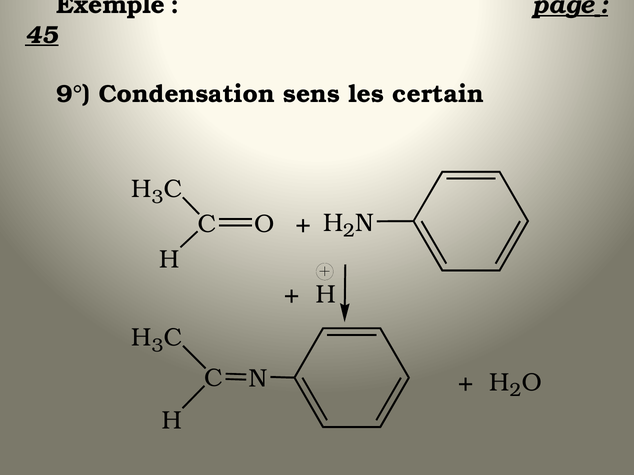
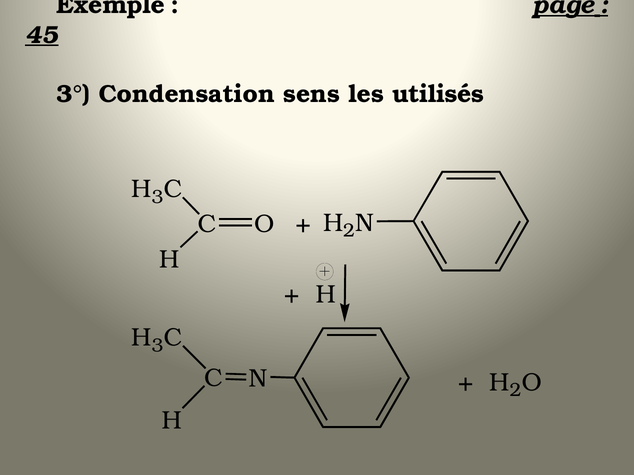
9°: 9° -> 3°
certain: certain -> utilisés
